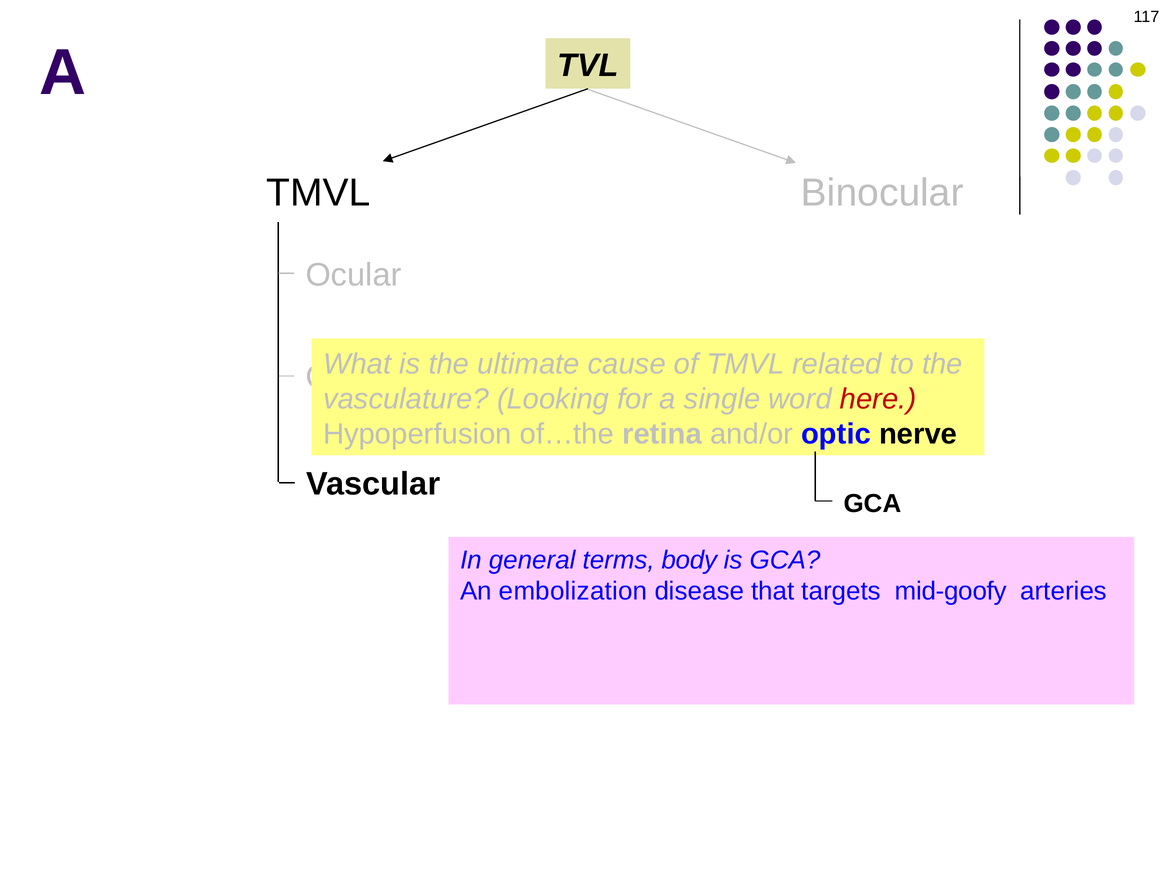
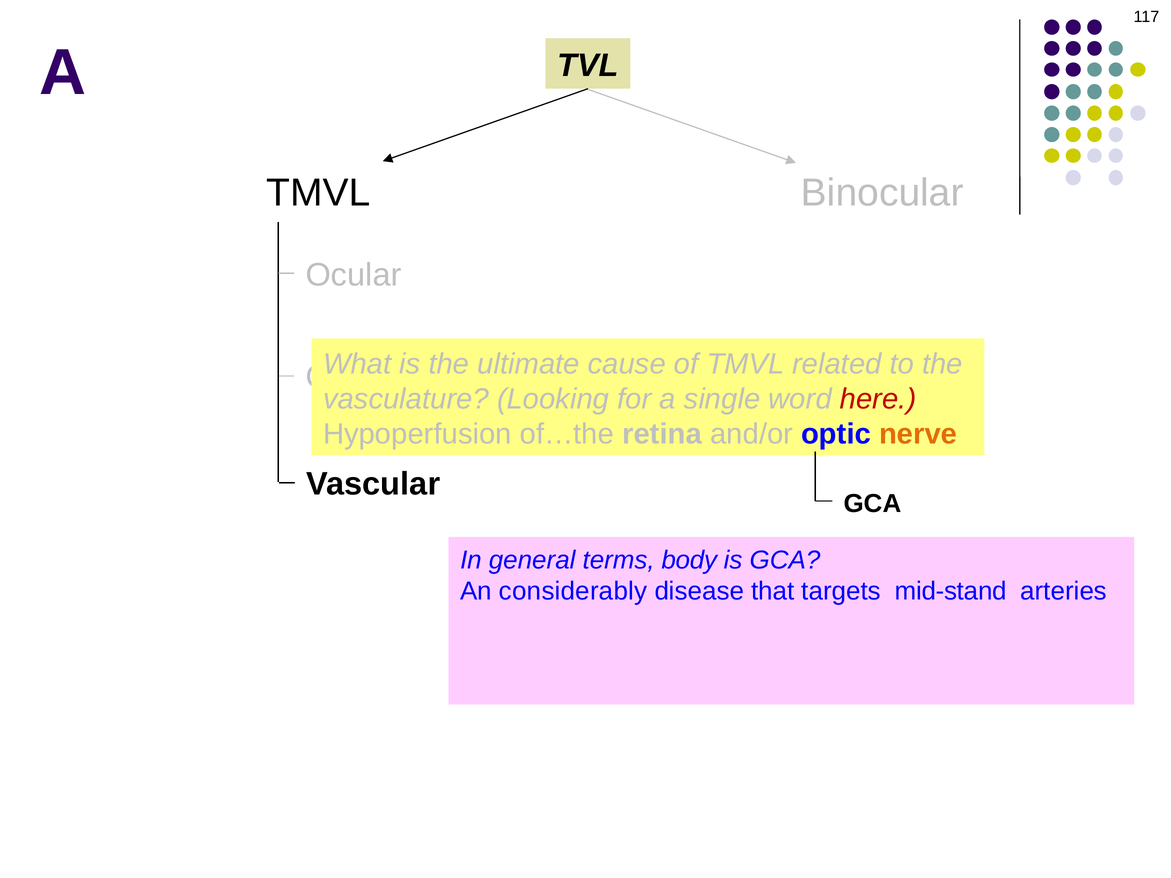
nerve colour: black -> orange
embolization: embolization -> considerably
mid-goofy: mid-goofy -> mid-stand
